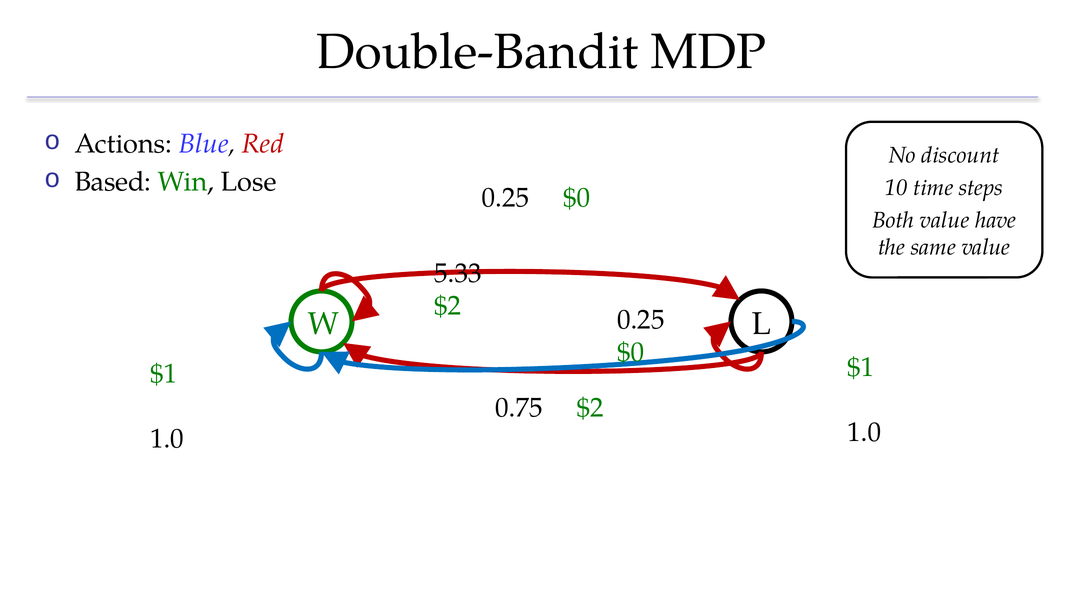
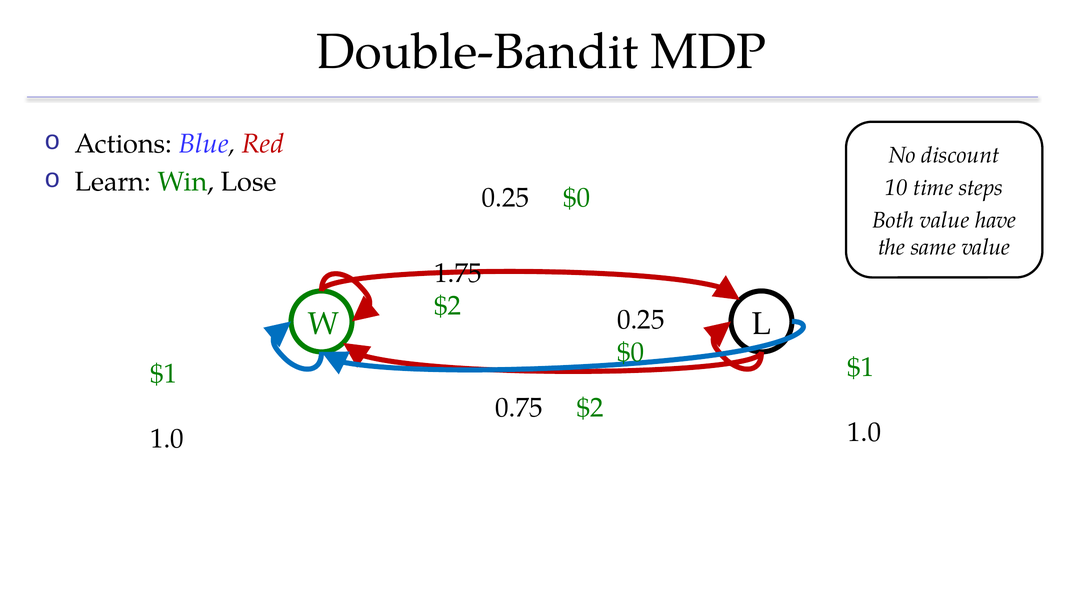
Based: Based -> Learn
5.33: 5.33 -> 1.75
